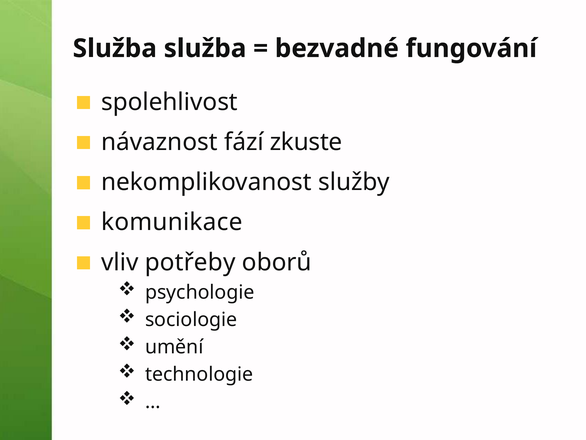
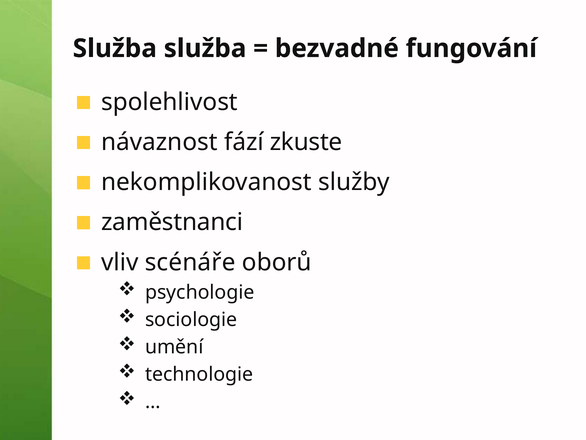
komunikace: komunikace -> zaměstnanci
potřeby: potřeby -> scénáře
